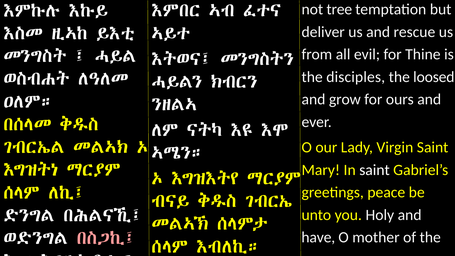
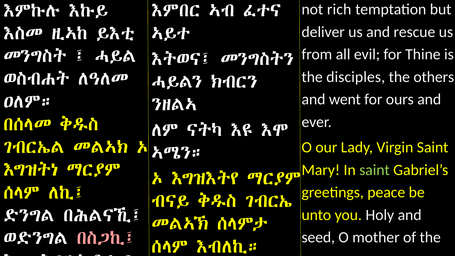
tree: tree -> rich
loosed: loosed -> others
grow: grow -> went
saint at (374, 170) colour: white -> light green
have: have -> seed
